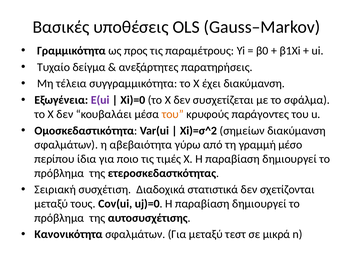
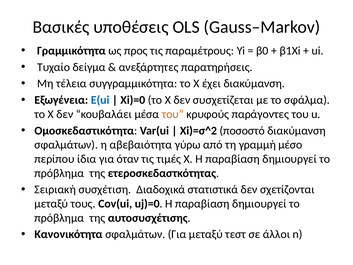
E(ui colour: purple -> blue
σημείων: σημείων -> ποσοστό
ποιο: ποιο -> όταν
μικρά: μικρά -> άλλοι
